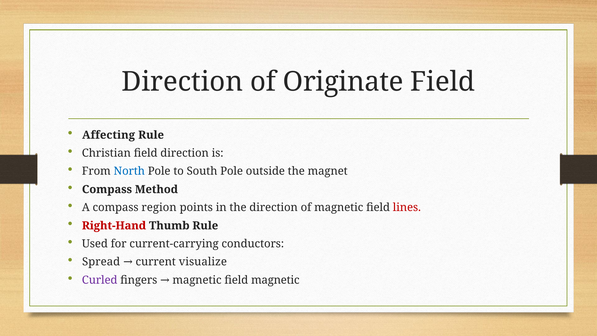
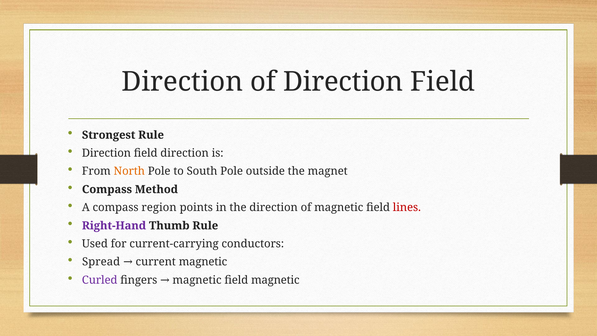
of Originate: Originate -> Direction
Affecting: Affecting -> Strongest
Christian at (106, 153): Christian -> Direction
North colour: blue -> orange
Right-Hand colour: red -> purple
current visualize: visualize -> magnetic
